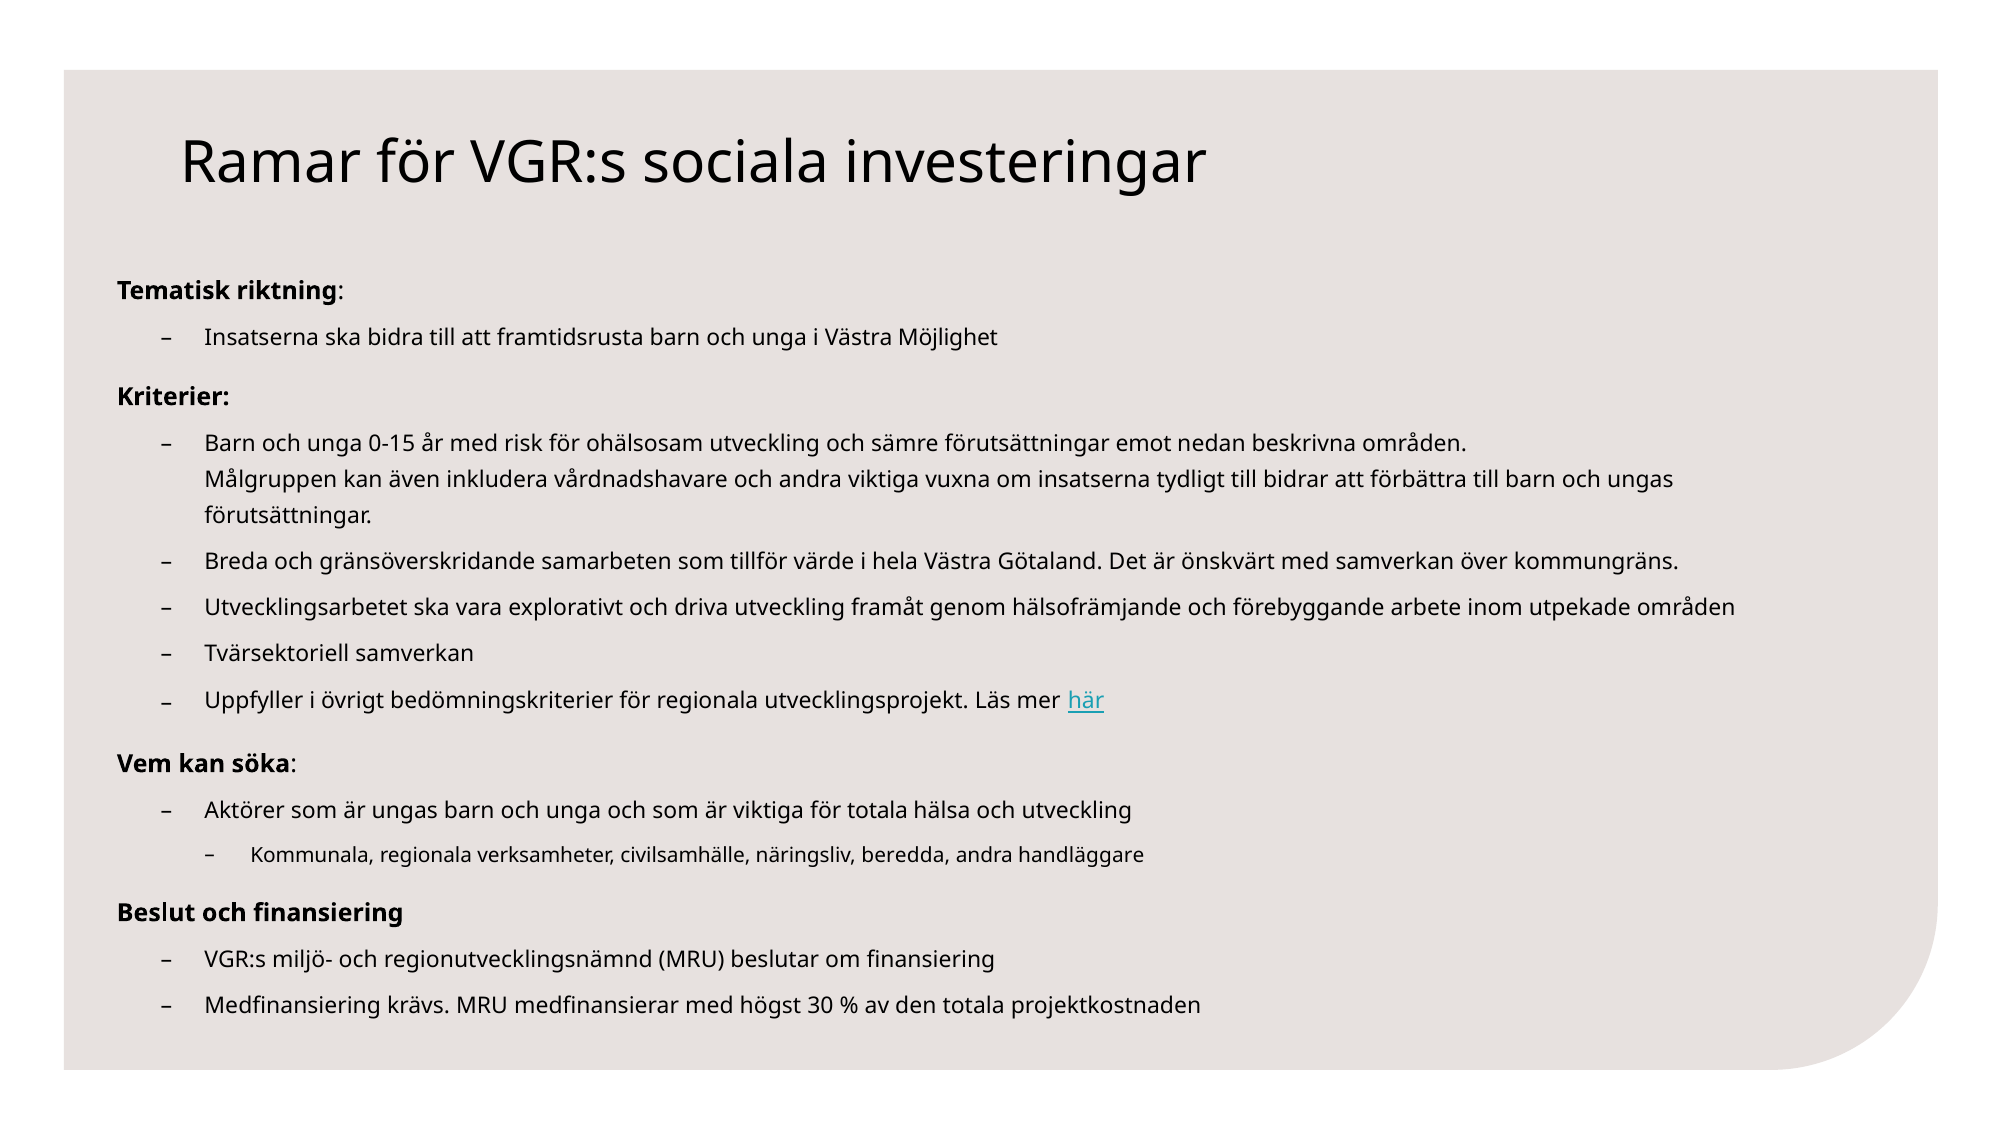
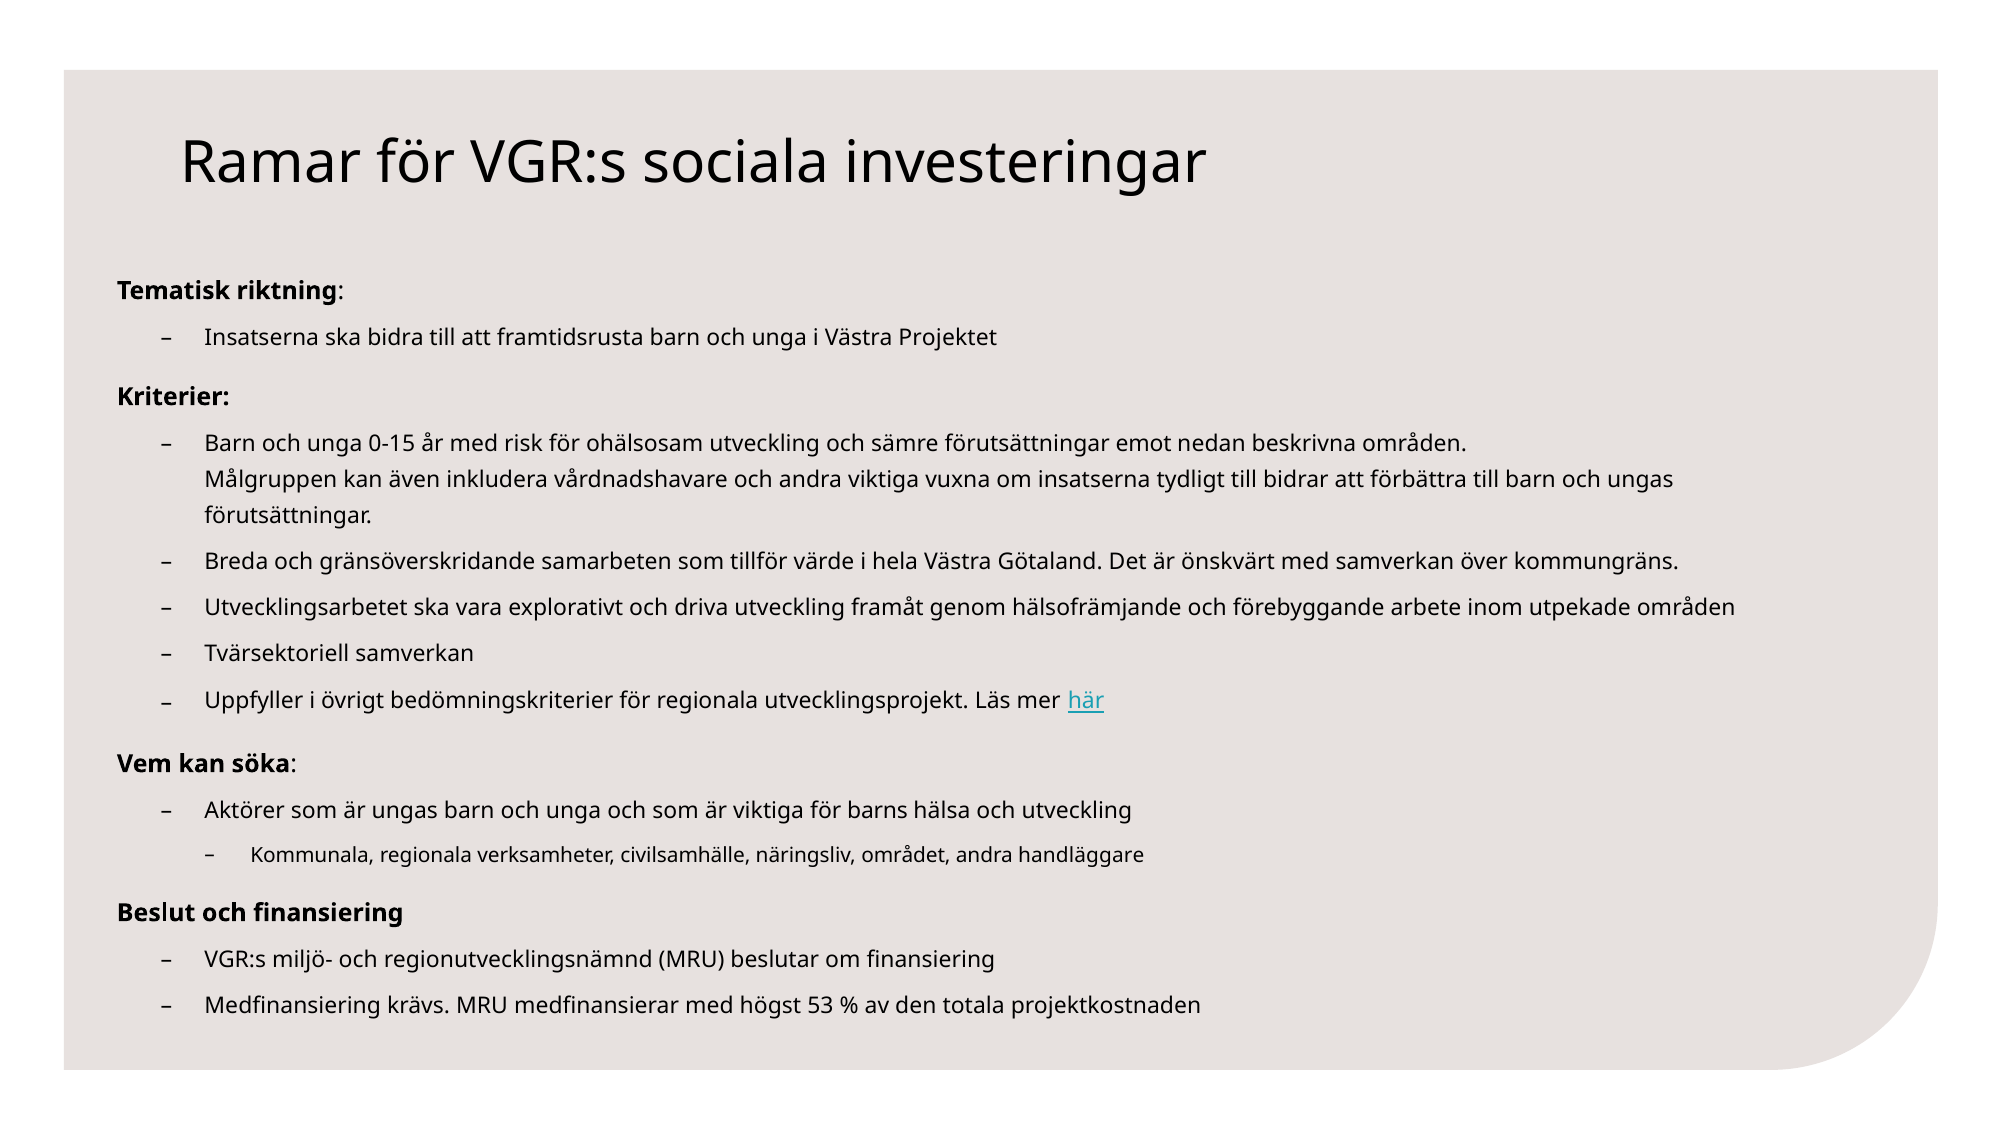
Möjlighet: Möjlighet -> Projektet
för totala: totala -> barns
beredda: beredda -> området
30: 30 -> 53
